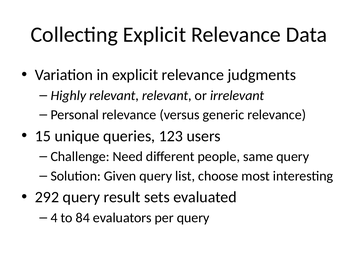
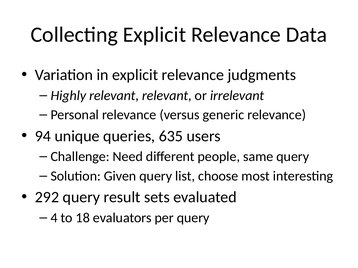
15: 15 -> 94
123: 123 -> 635
84: 84 -> 18
